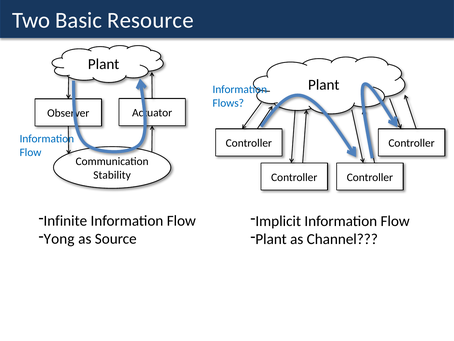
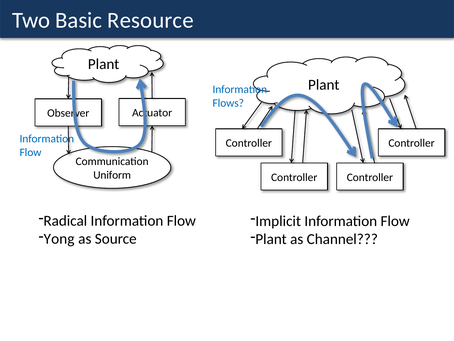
Stability: Stability -> Uniform
Infinite: Infinite -> Radical
